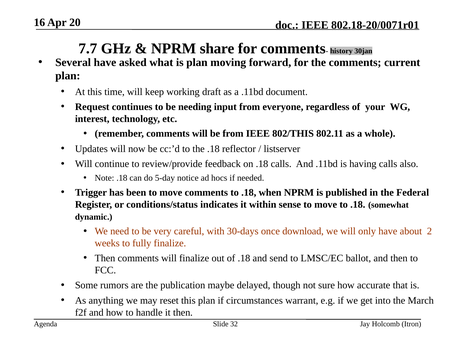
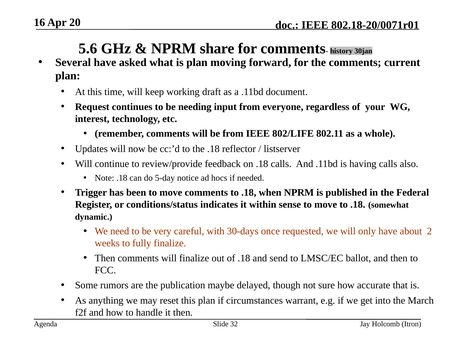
7.7: 7.7 -> 5.6
802/THIS: 802/THIS -> 802/LIFE
download: download -> requested
